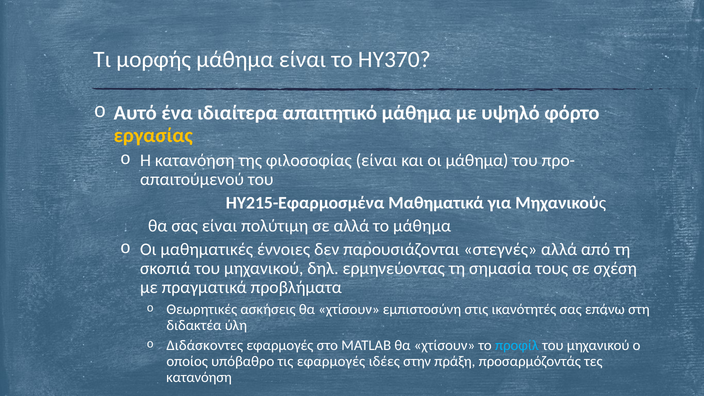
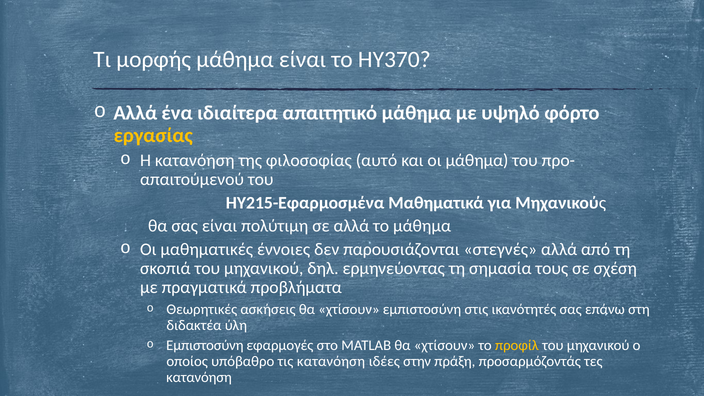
Αυτό at (135, 113): Αυτό -> Αλλά
φιλοσοφίας είναι: είναι -> αυτό
Διδάσκοντες at (205, 346): Διδάσκοντες -> Εμπιστοσύνη
προφίλ colour: light blue -> yellow
τις εφαρμογές: εφαρμογές -> κατανόηση
